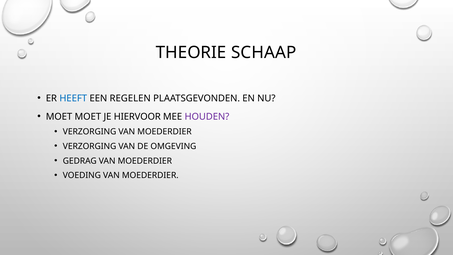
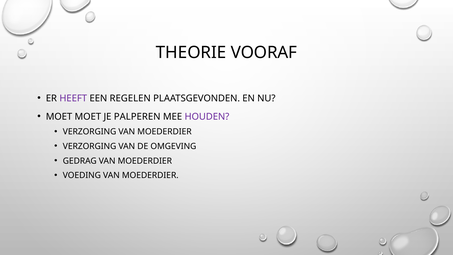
SCHAAP: SCHAAP -> VOORAF
HEEFT colour: blue -> purple
HIERVOOR: HIERVOOR -> PALPEREN
